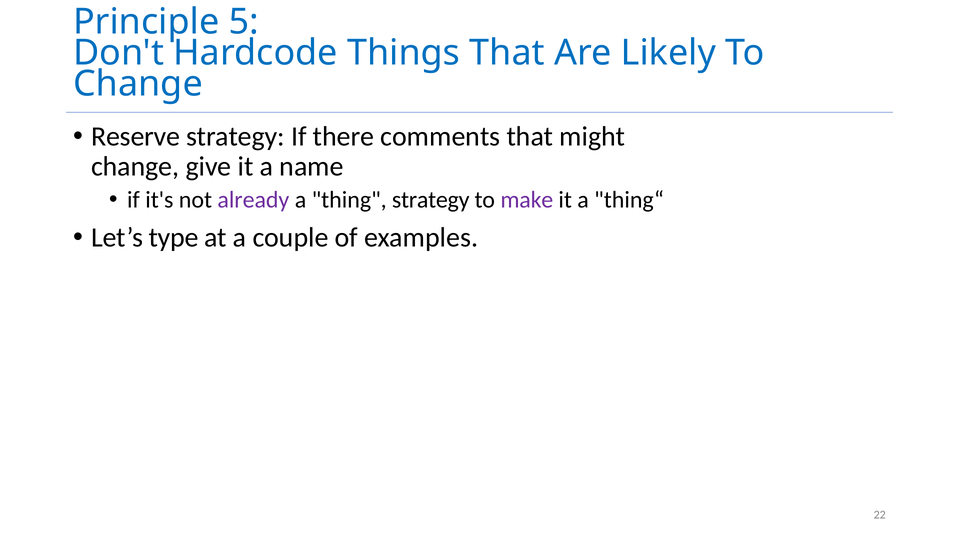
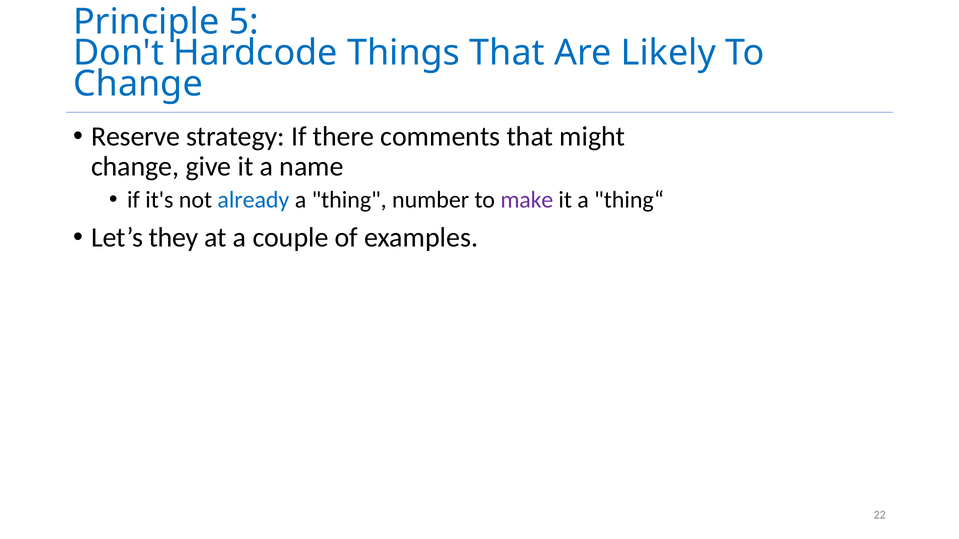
already colour: purple -> blue
thing strategy: strategy -> number
type: type -> they
